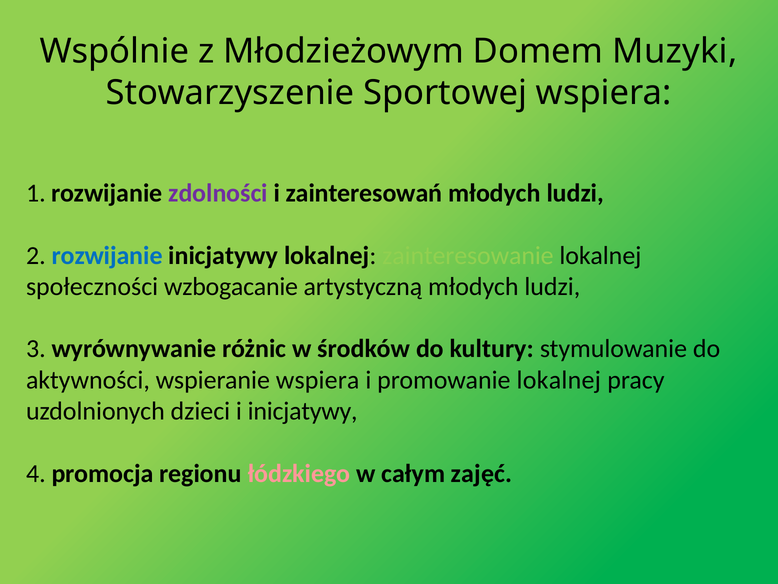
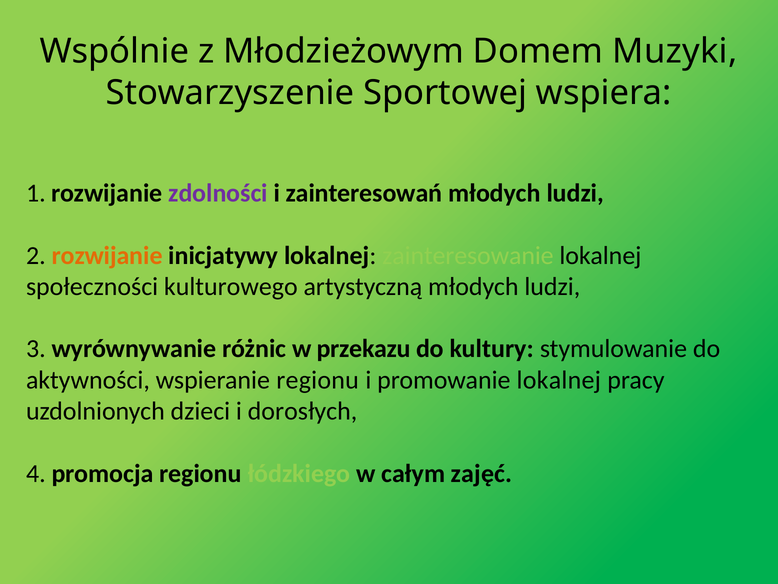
rozwijanie at (107, 255) colour: blue -> orange
wzbogacanie: wzbogacanie -> kulturowego
środków: środków -> przekazu
wspieranie wspiera: wspiera -> regionu
i inicjatywy: inicjatywy -> dorosłych
łódzkiego colour: pink -> light green
